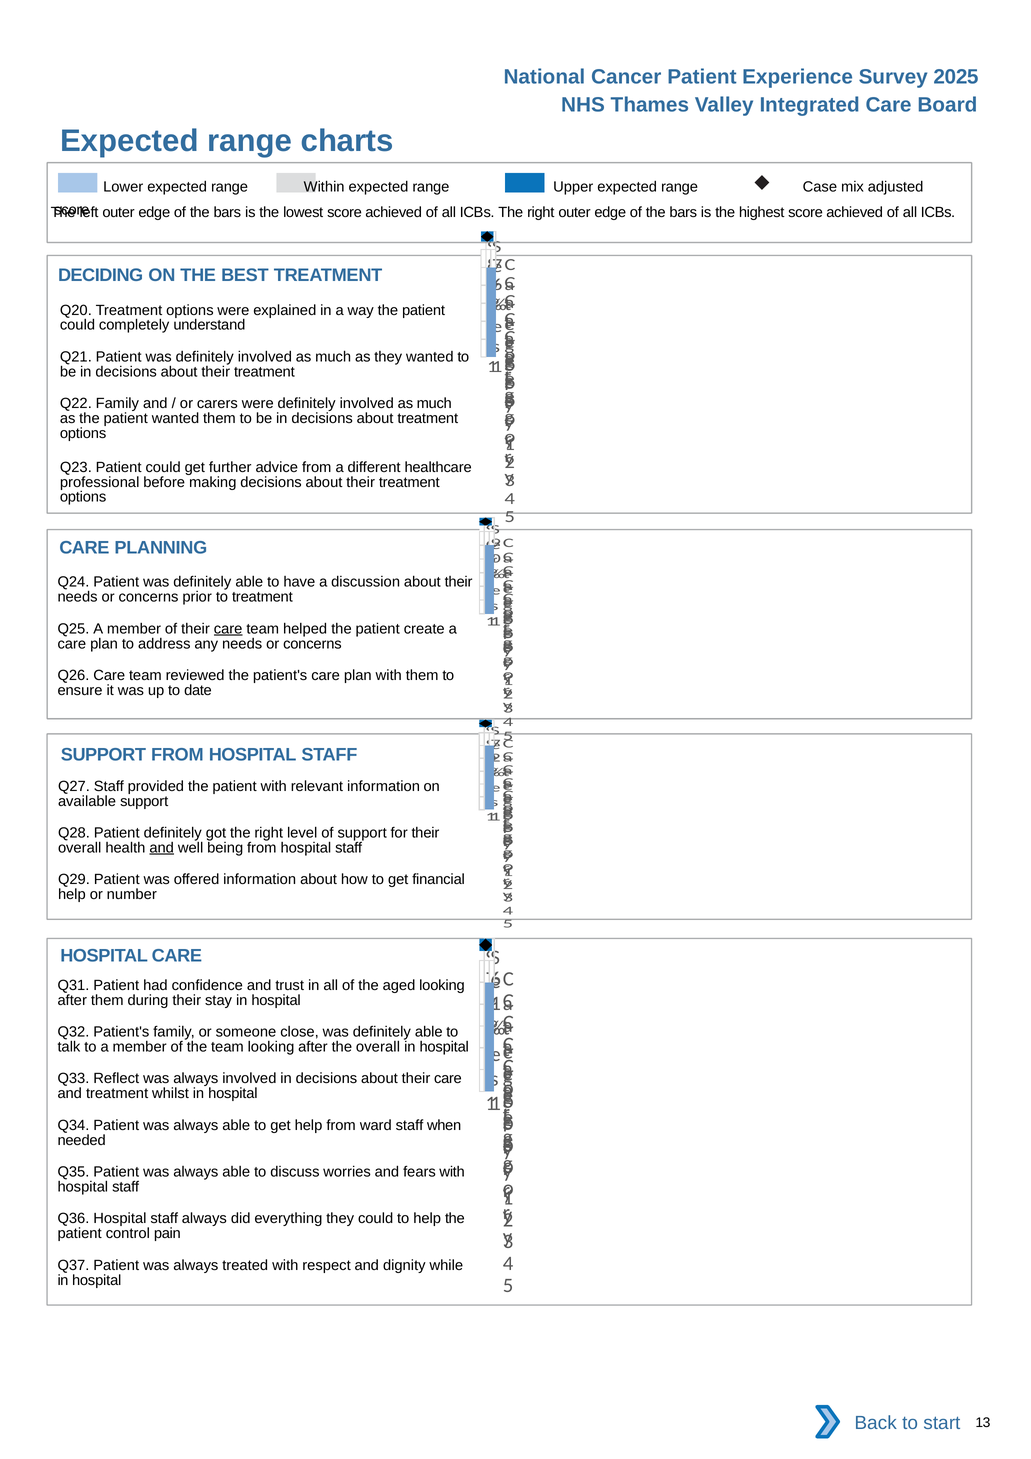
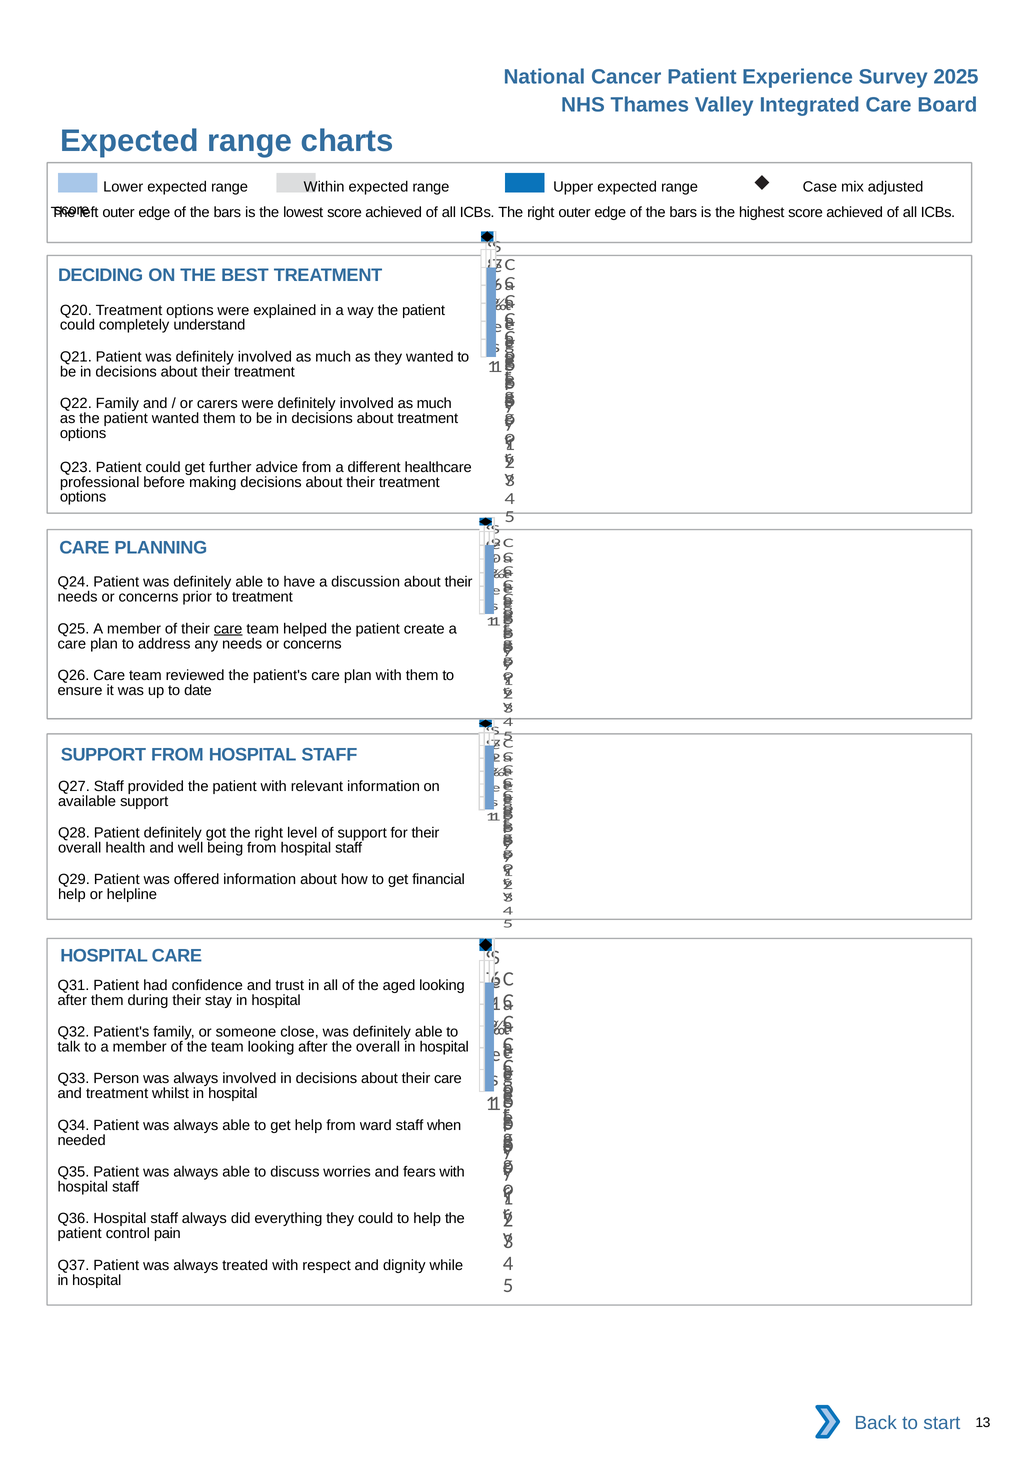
and at (162, 848) underline: present -> none
number: number -> helpline
Reflect: Reflect -> Person
